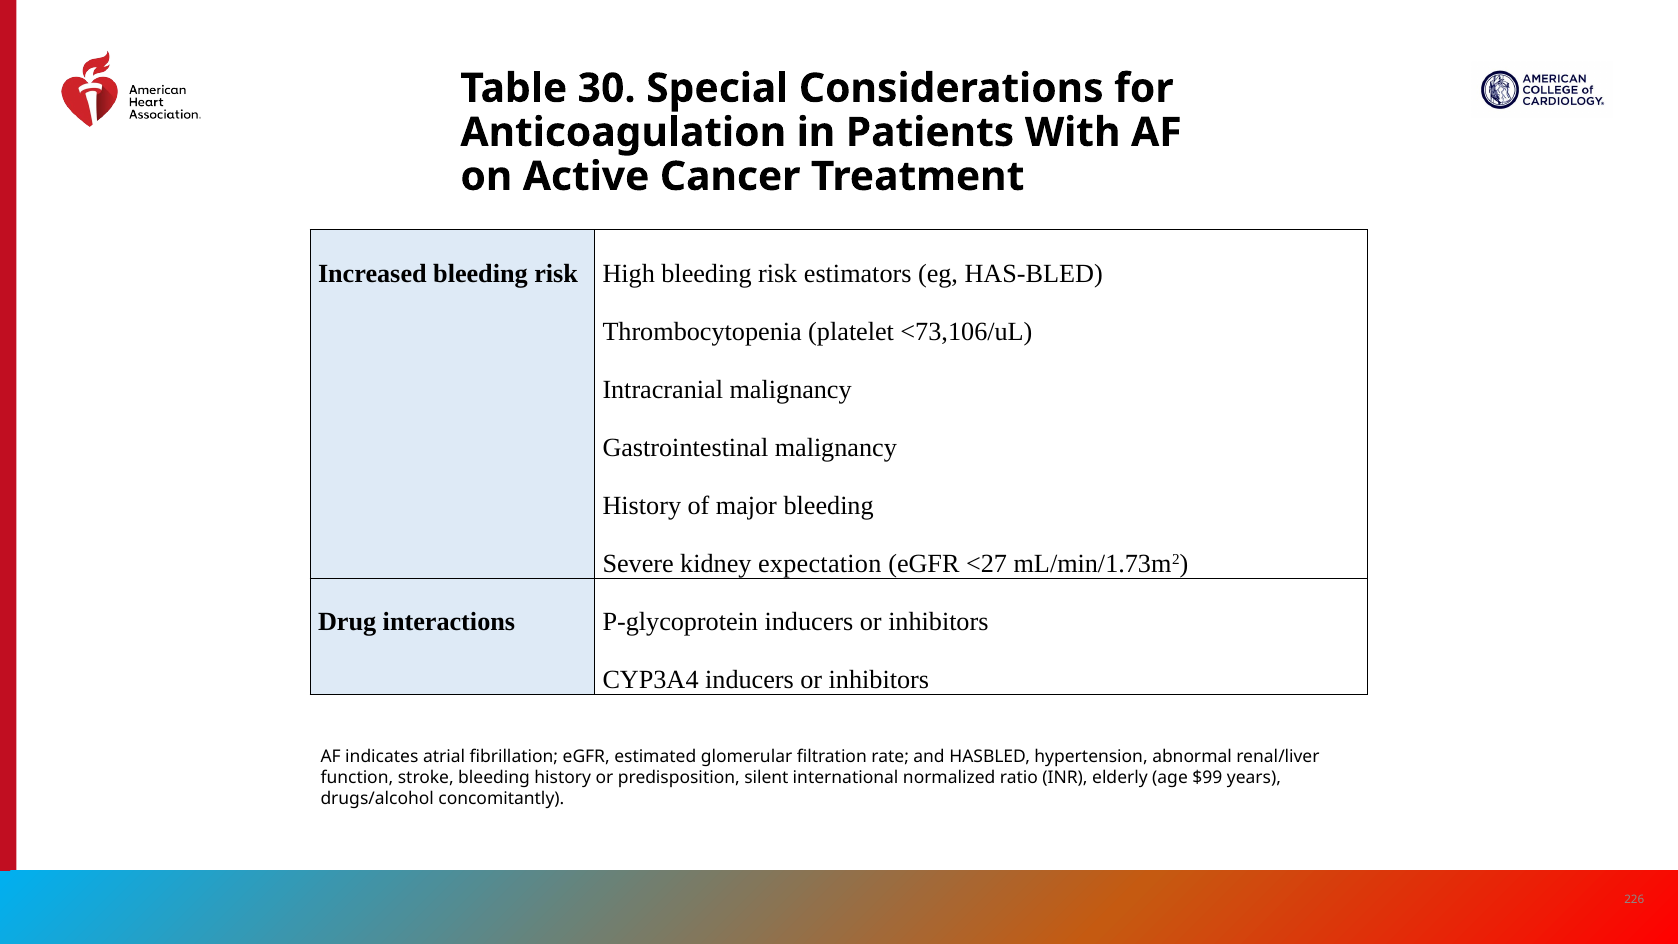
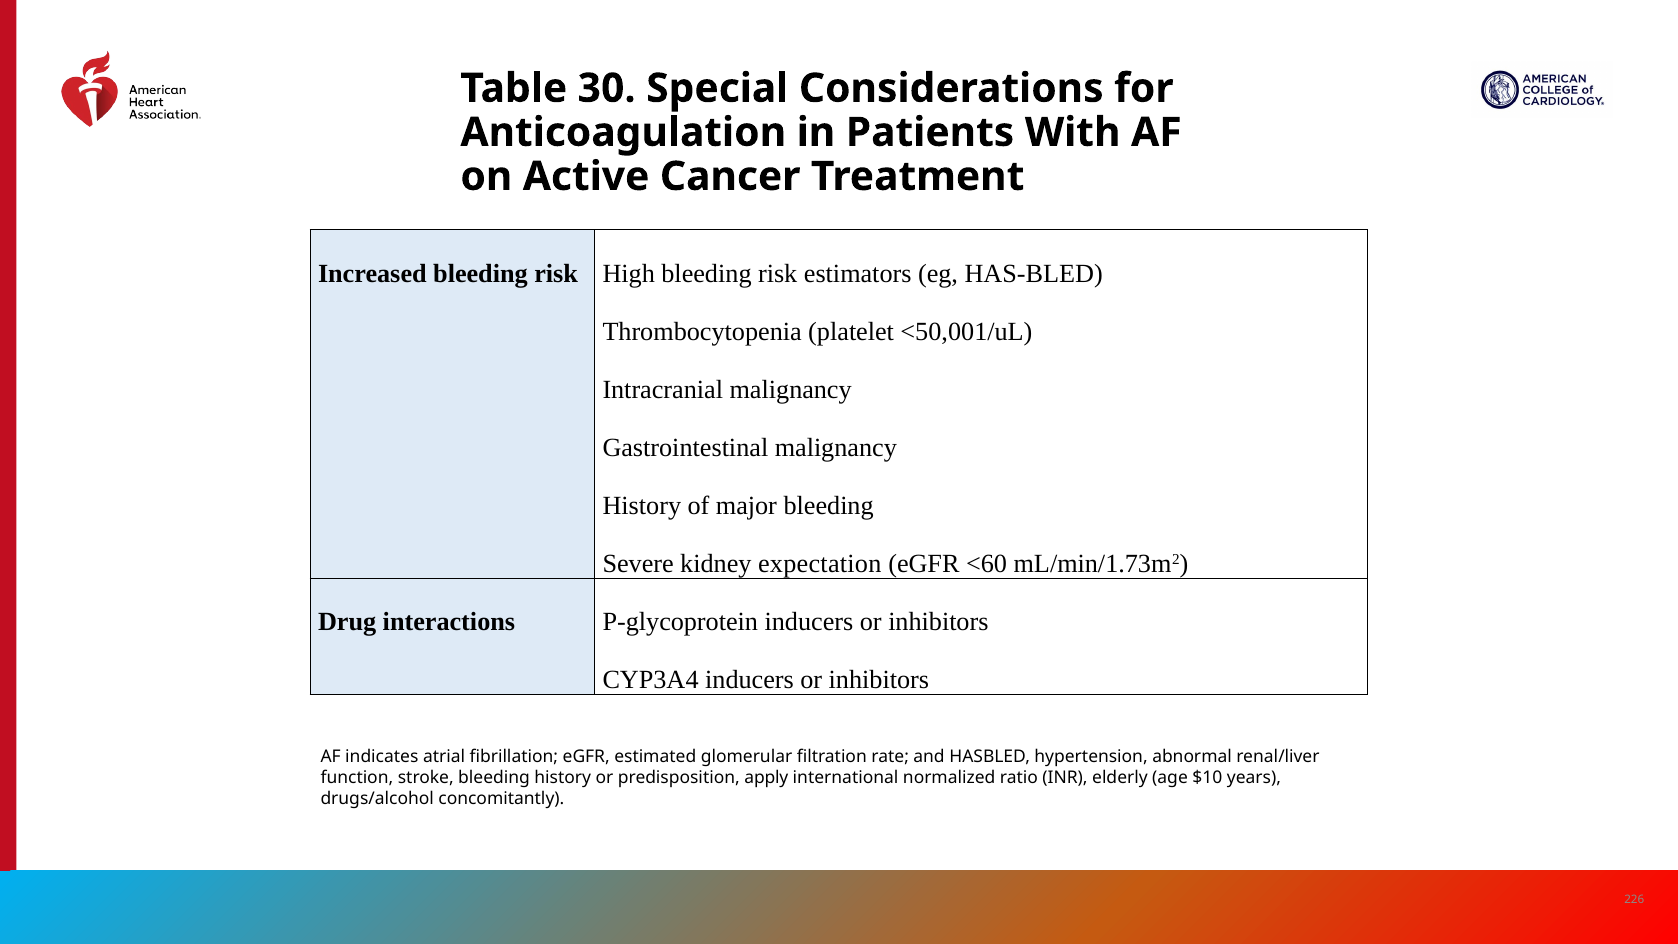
<73,106/uL: <73,106/uL -> <50,001/uL
<27: <27 -> <60
silent: silent -> apply
$99: $99 -> $10
